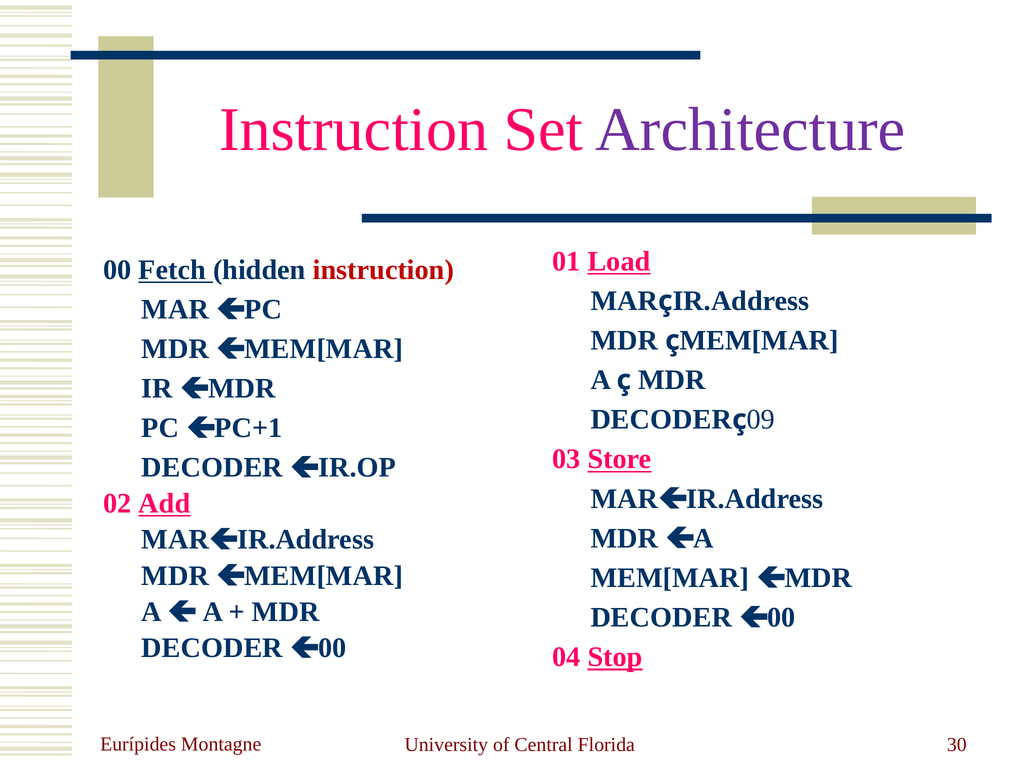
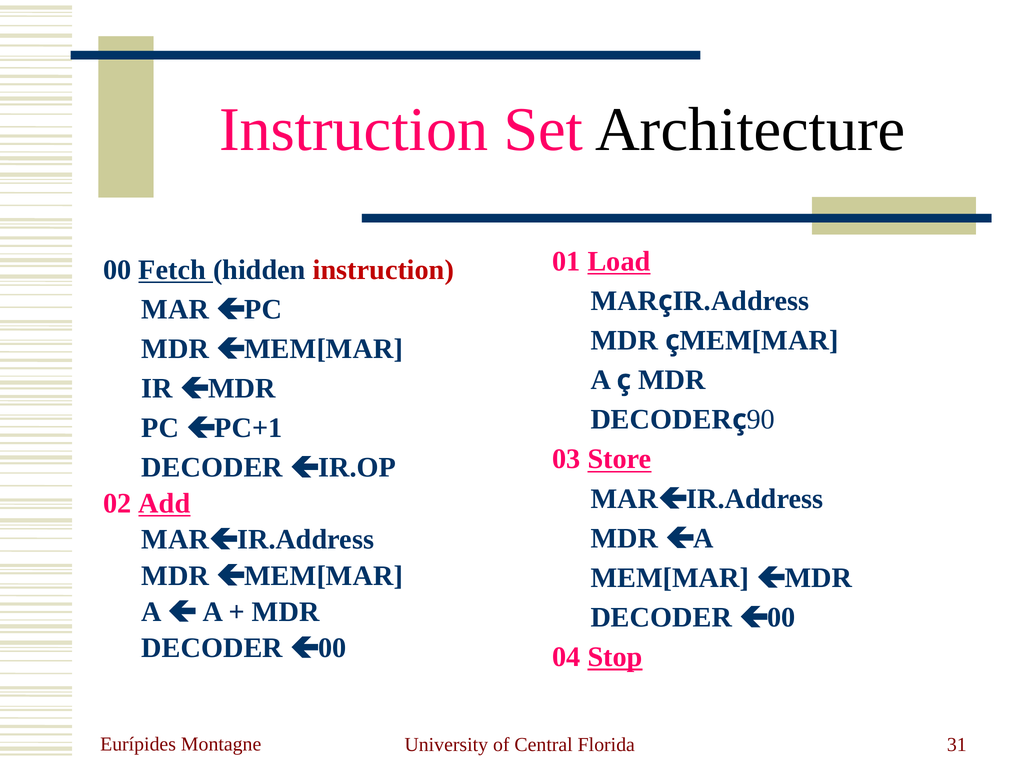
Architecture colour: purple -> black
09: 09 -> 90
30: 30 -> 31
